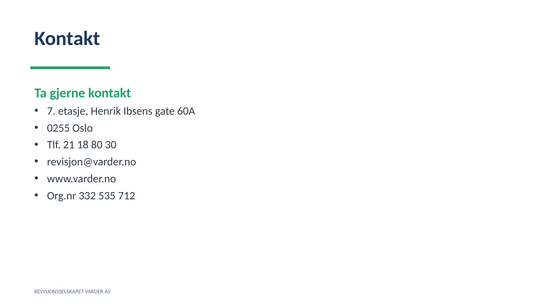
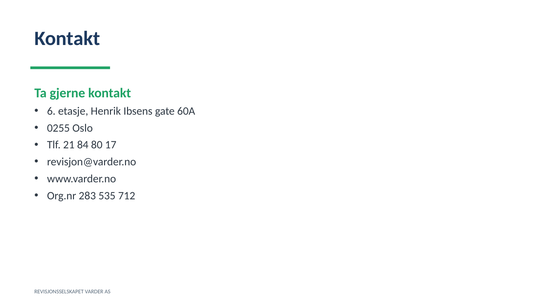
7: 7 -> 6
18: 18 -> 84
30: 30 -> 17
332: 332 -> 283
